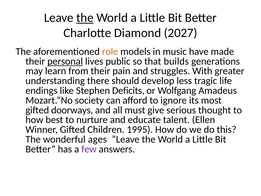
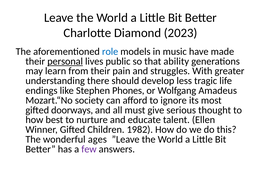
the at (85, 18) underline: present -> none
2027: 2027 -> 2023
role colour: orange -> blue
builds: builds -> ability
Deficits: Deficits -> Phones
1995: 1995 -> 1982
